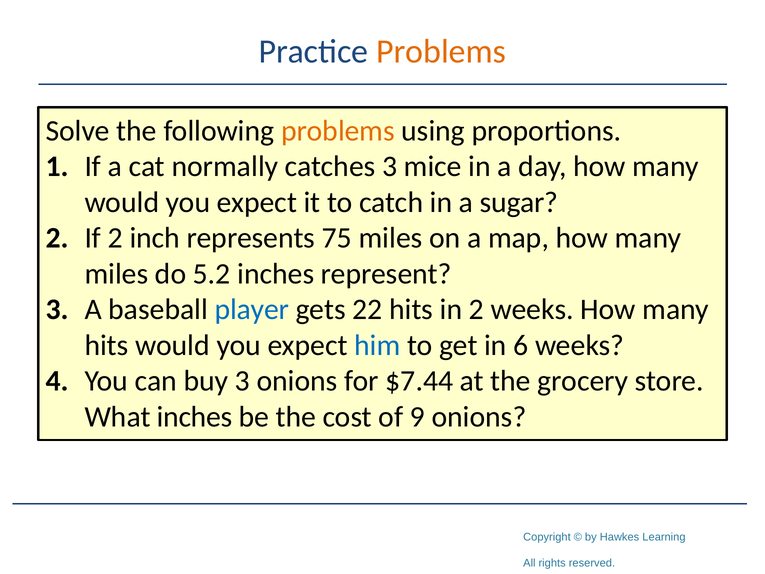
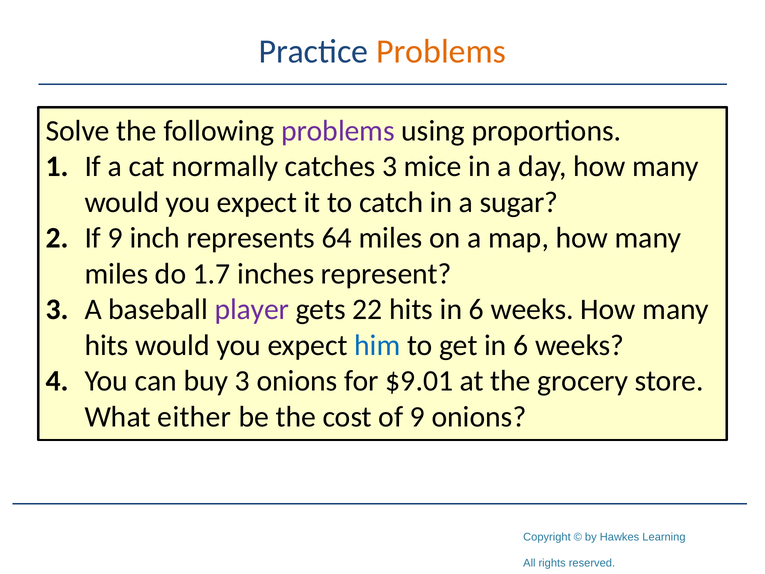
problems at (338, 131) colour: orange -> purple
If 2: 2 -> 9
75: 75 -> 64
5.2: 5.2 -> 1.7
player colour: blue -> purple
hits in 2: 2 -> 6
$7.44: $7.44 -> $9.01
What inches: inches -> either
